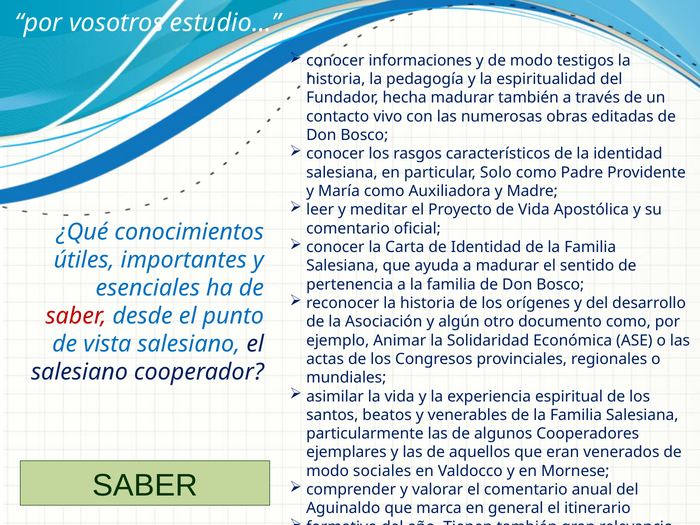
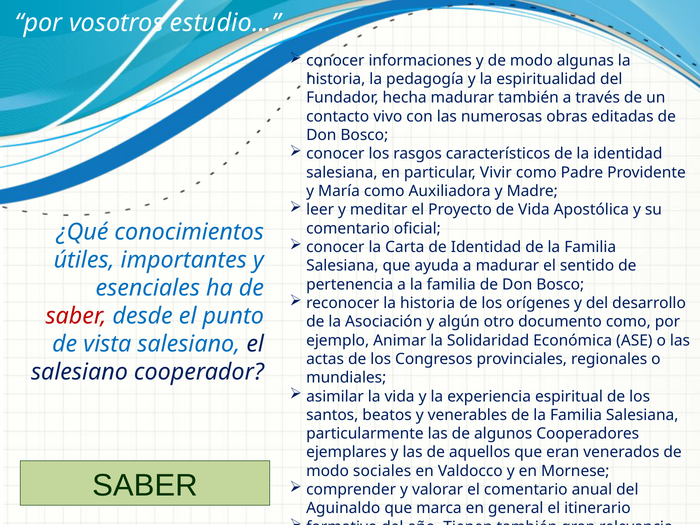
testigos: testigos -> algunas
Solo: Solo -> Vivir
